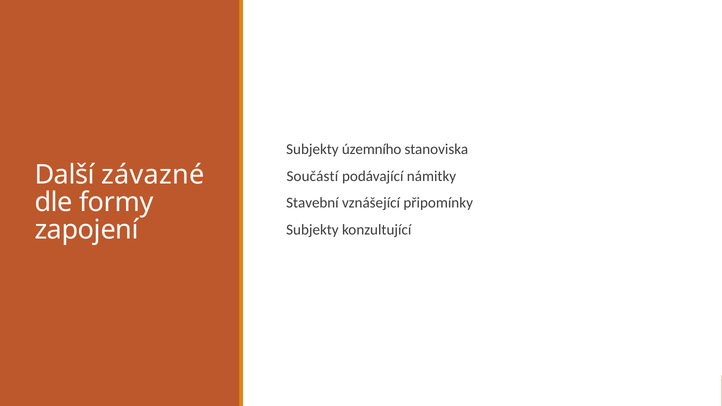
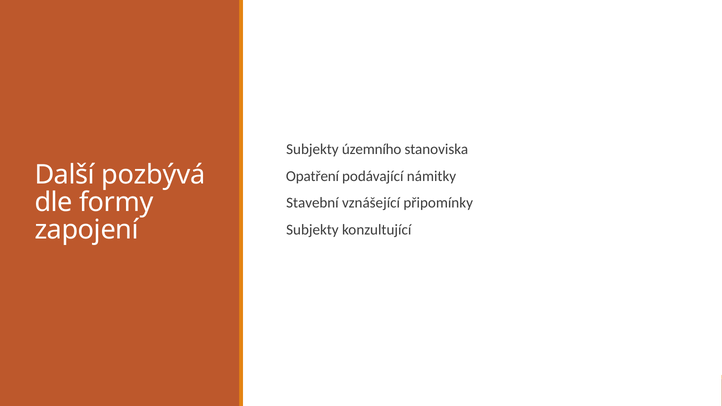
závazné: závazné -> pozbývá
Součástí: Součástí -> Opatření
